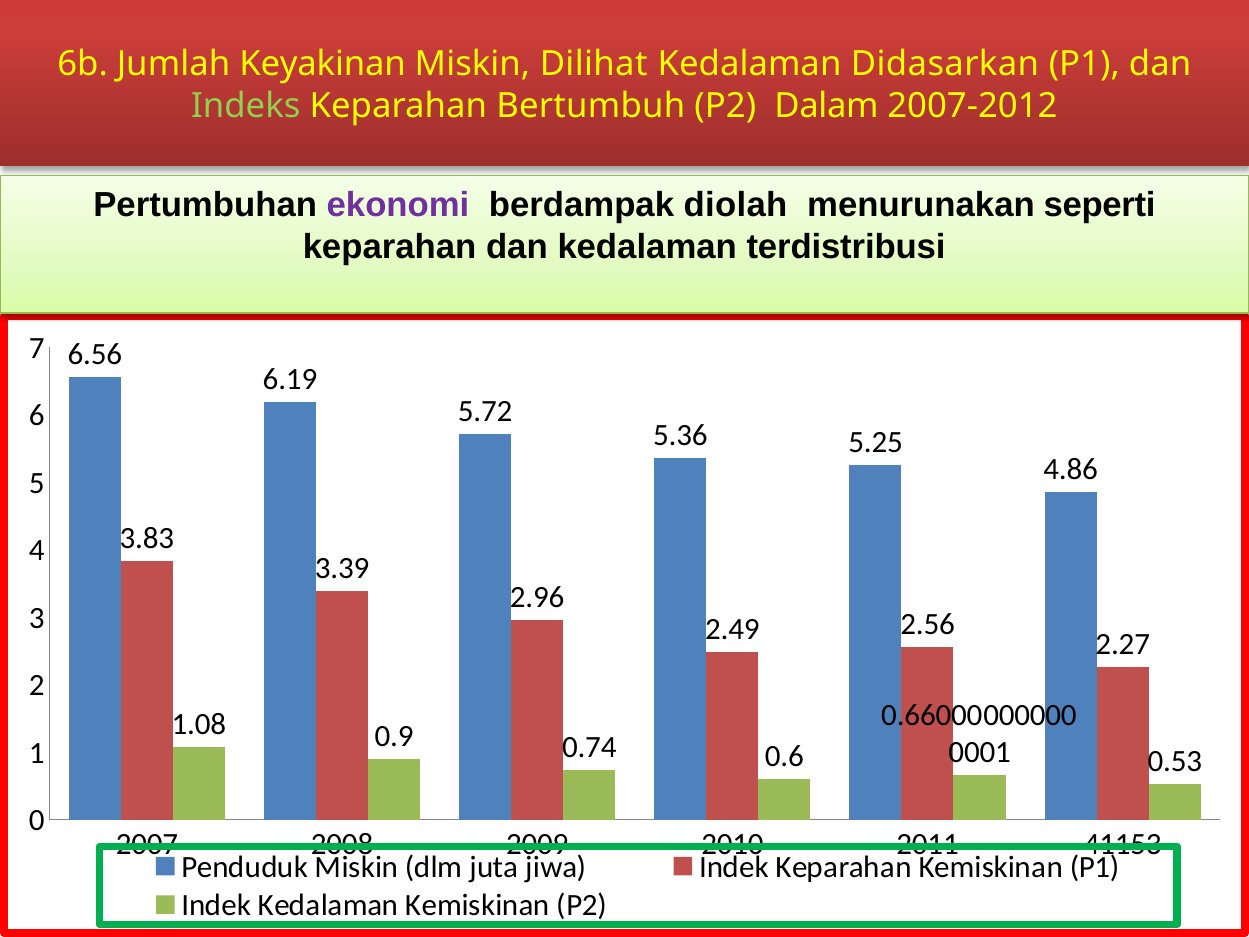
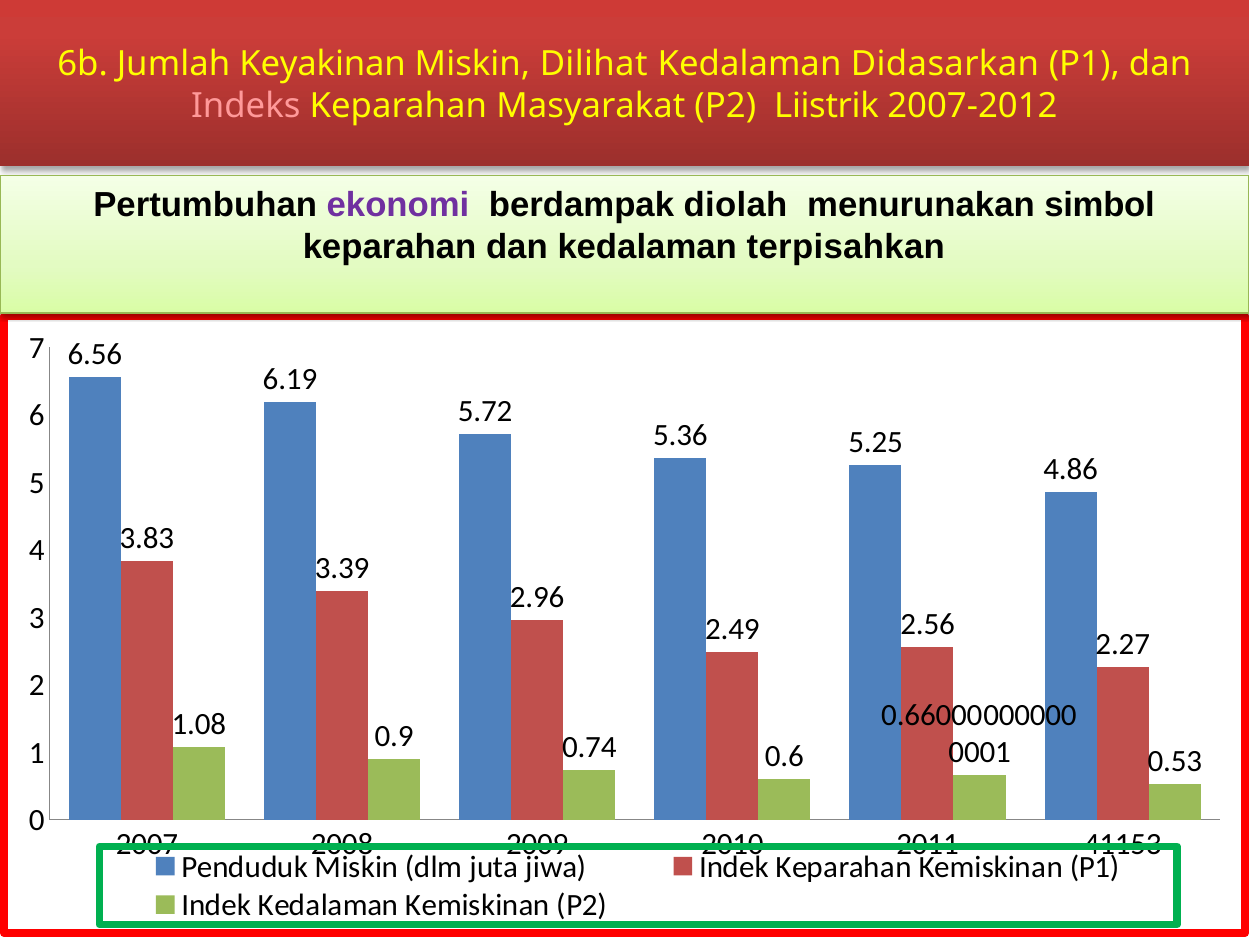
Indeks colour: light green -> pink
Bertumbuh: Bertumbuh -> Masyarakat
Dalam: Dalam -> Liistrik
seperti: seperti -> simbol
terdistribusi: terdistribusi -> terpisahkan
